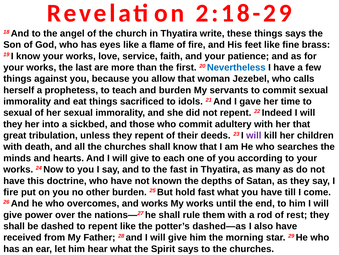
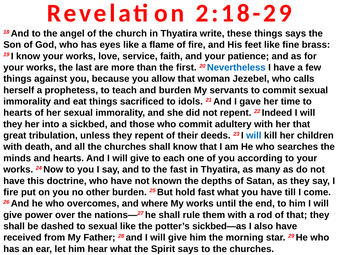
sexual at (18, 113): sexual -> hearts
will at (254, 135) colour: purple -> blue
and works: works -> where
of rest: rest -> that
to repent: repent -> sexual
dashed—as: dashed—as -> sickbed—as
